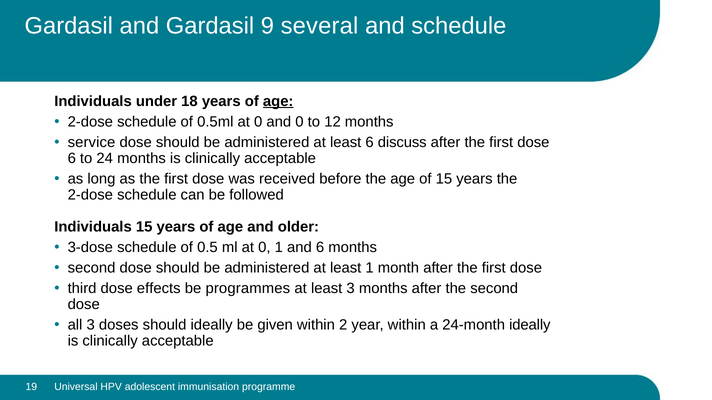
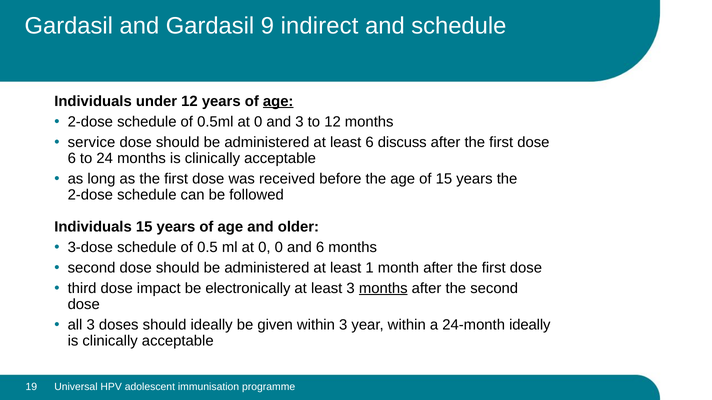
several: several -> indirect
under 18: 18 -> 12
and 0: 0 -> 3
0 1: 1 -> 0
effects: effects -> impact
programmes: programmes -> electronically
months at (383, 289) underline: none -> present
within 2: 2 -> 3
